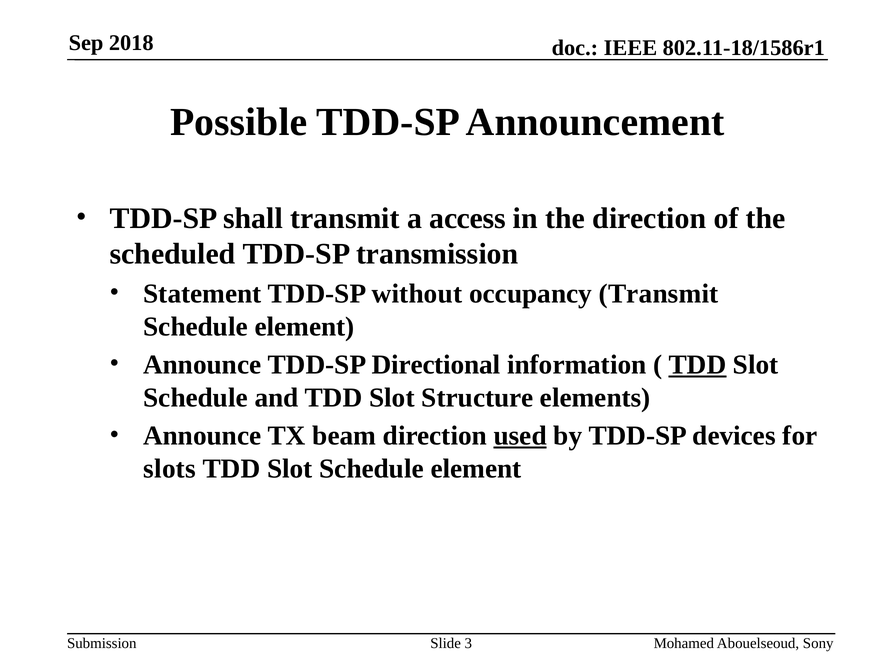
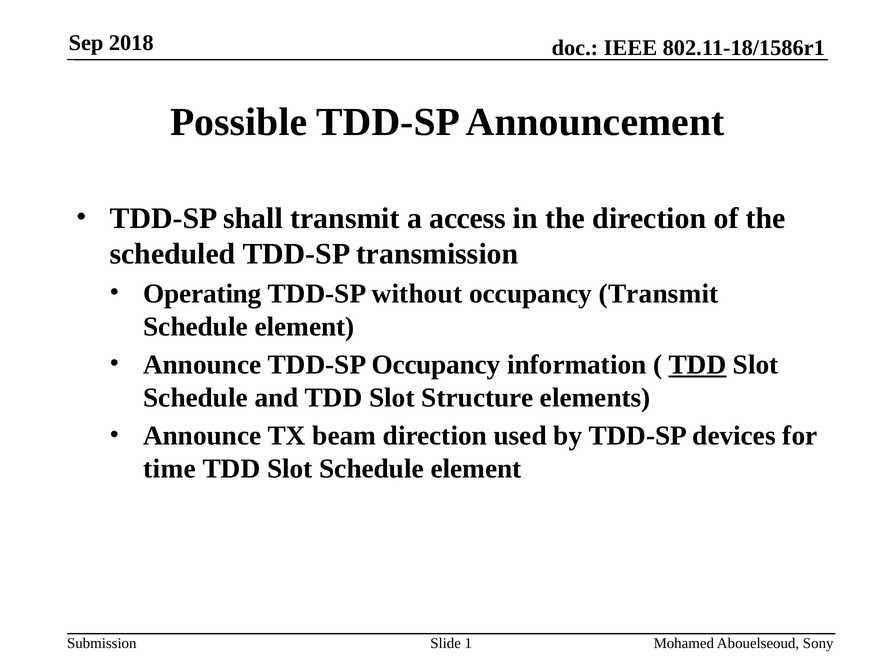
Statement: Statement -> Operating
TDD-SP Directional: Directional -> Occupancy
used underline: present -> none
slots: slots -> time
3: 3 -> 1
